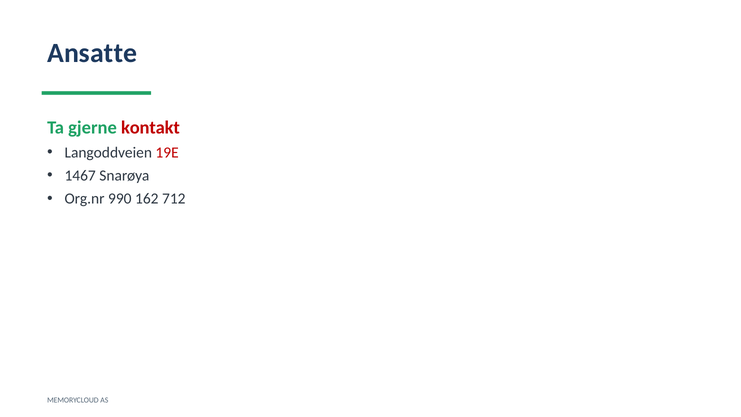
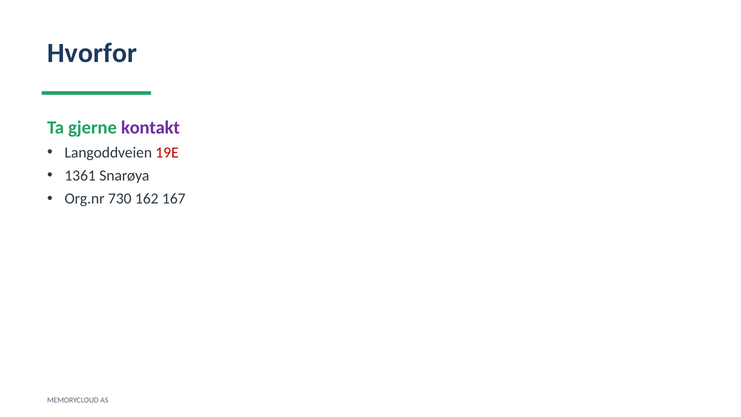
Ansatte: Ansatte -> Hvorfor
kontakt colour: red -> purple
1467: 1467 -> 1361
990: 990 -> 730
712: 712 -> 167
